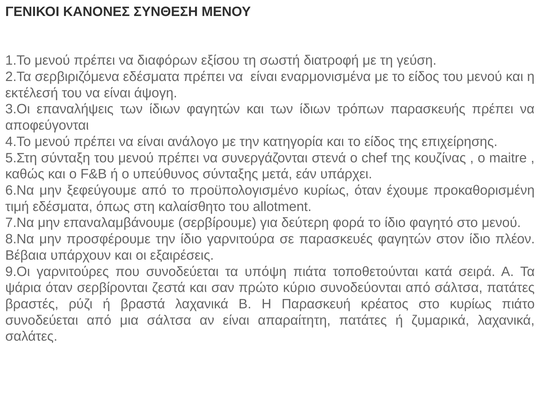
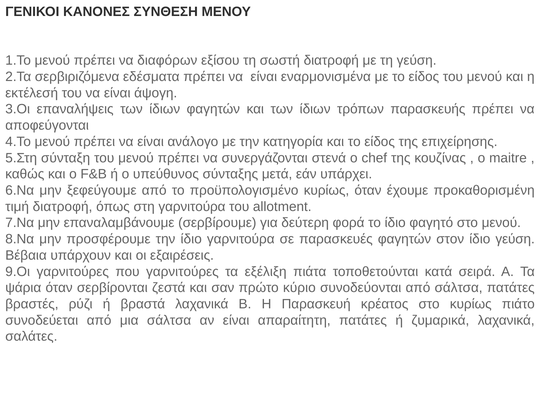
τιμή εδέσματα: εδέσματα -> διατροφή
στη καλαίσθητο: καλαίσθητο -> γαρνιτούρα
ίδιο πλέον: πλέον -> γεύση
που συνοδεύεται: συνοδεύεται -> γαρνιτούρες
υπόψη: υπόψη -> εξέλιξη
